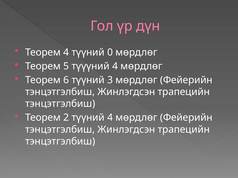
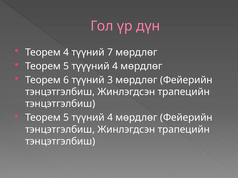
0: 0 -> 7
2 at (66, 118): 2 -> 5
